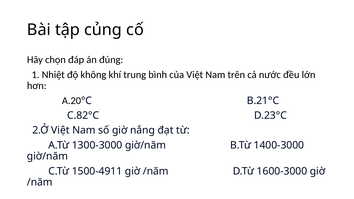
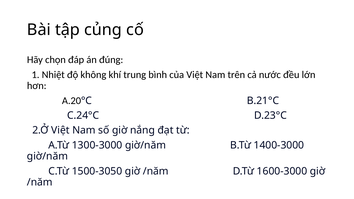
C.82°C: C.82°C -> C.24°C
1500-4911: 1500-4911 -> 1500-3050
